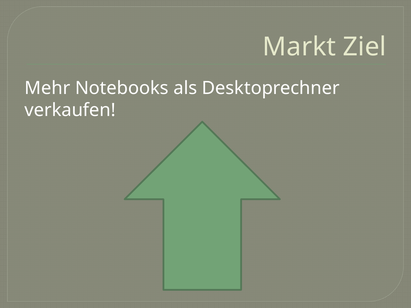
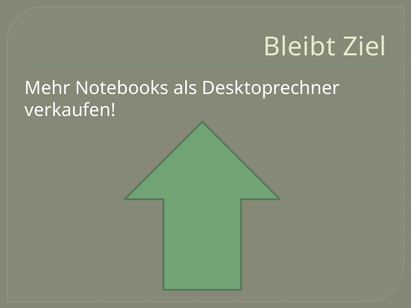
Markt: Markt -> Bleibt
